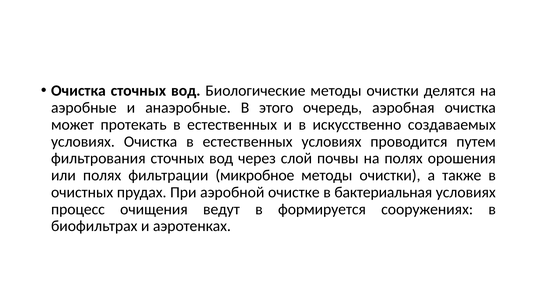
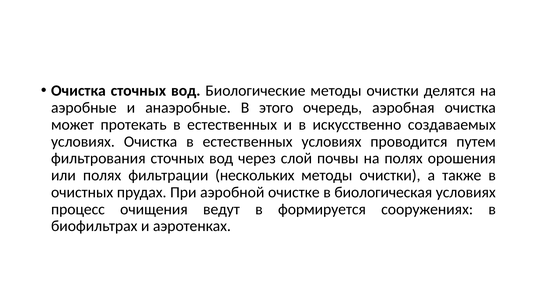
микробное: микробное -> нескольких
бактериальная: бактериальная -> биологическая
